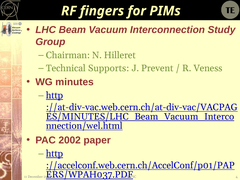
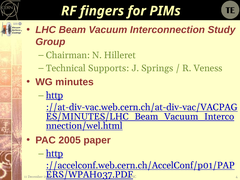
Prevent: Prevent -> Springs
2002: 2002 -> 2005
